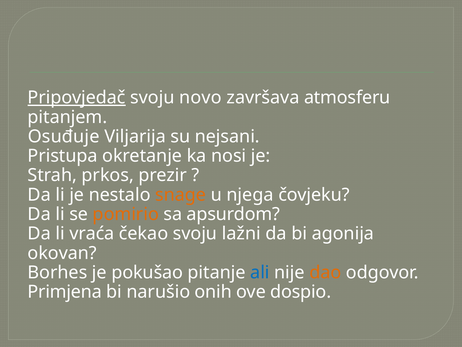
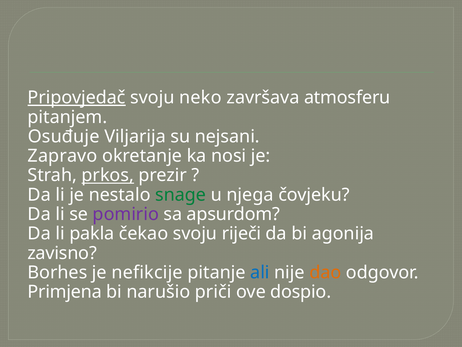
novo: novo -> neko
Pristupa: Pristupa -> Zapravo
prkos underline: none -> present
snage colour: orange -> green
pomirio colour: orange -> purple
vraća: vraća -> pakla
lažni: lažni -> riječi
okovan: okovan -> zavisno
pokušao: pokušao -> nefikcije
onih: onih -> priči
